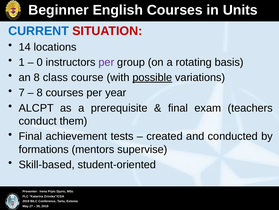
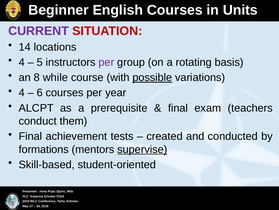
CURRENT colour: blue -> purple
1 at (22, 62): 1 -> 4
0: 0 -> 5
class: class -> while
7 at (22, 92): 7 -> 4
8 at (40, 92): 8 -> 6
supervise underline: none -> present
